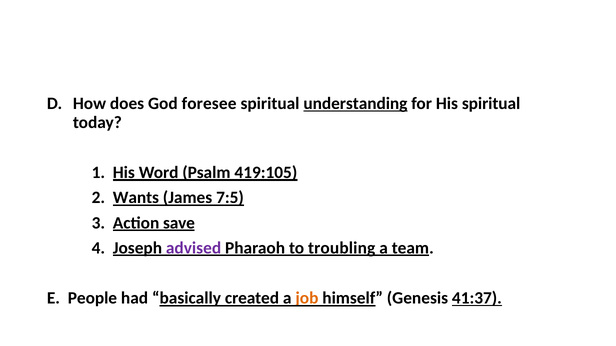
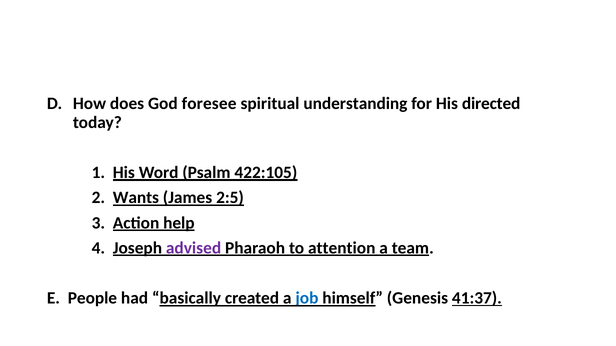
understanding underline: present -> none
His spiritual: spiritual -> directed
419:105: 419:105 -> 422:105
7:5: 7:5 -> 2:5
save: save -> help
troubling: troubling -> attention
job colour: orange -> blue
